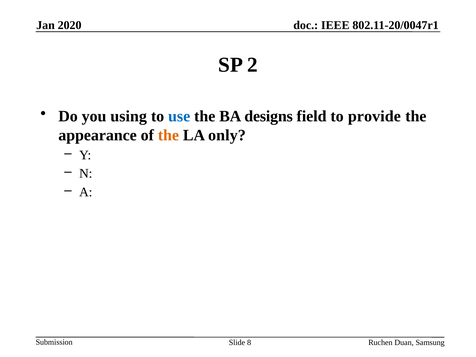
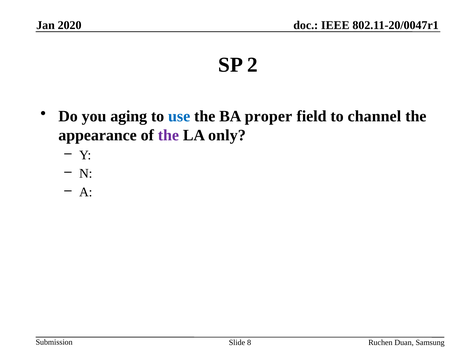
using: using -> aging
designs: designs -> proper
provide: provide -> channel
the at (168, 135) colour: orange -> purple
